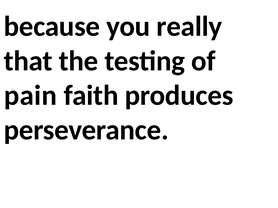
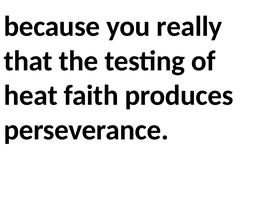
pain: pain -> heat
